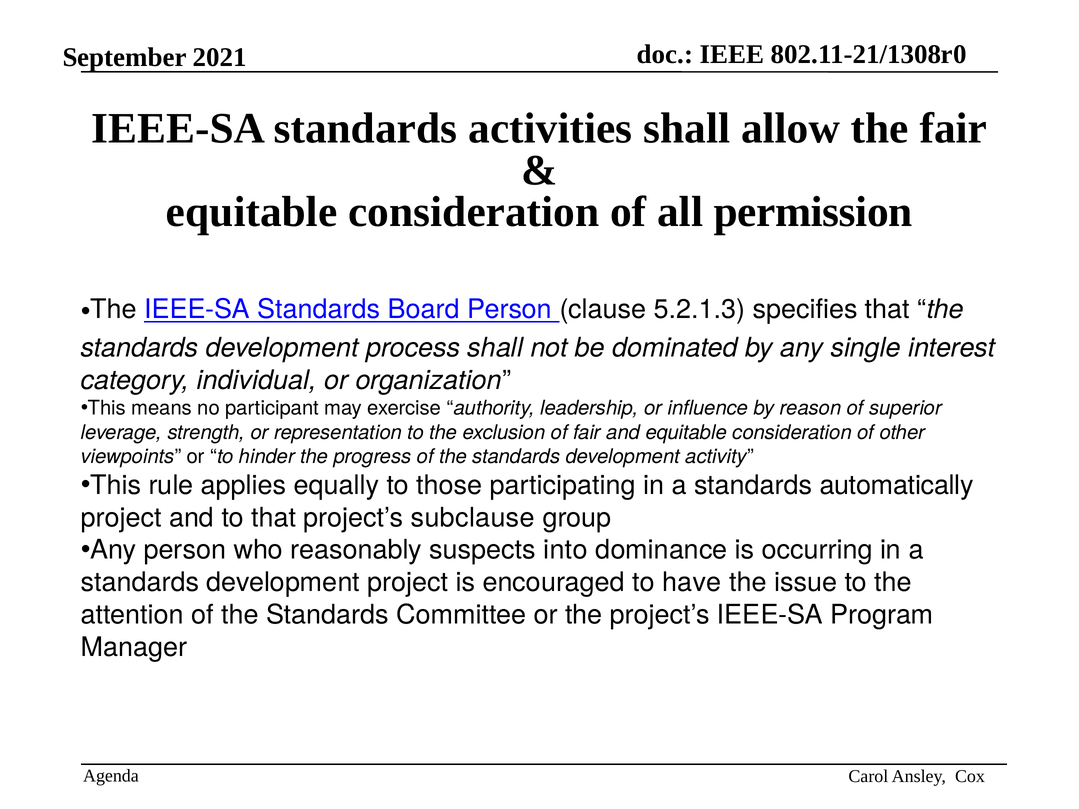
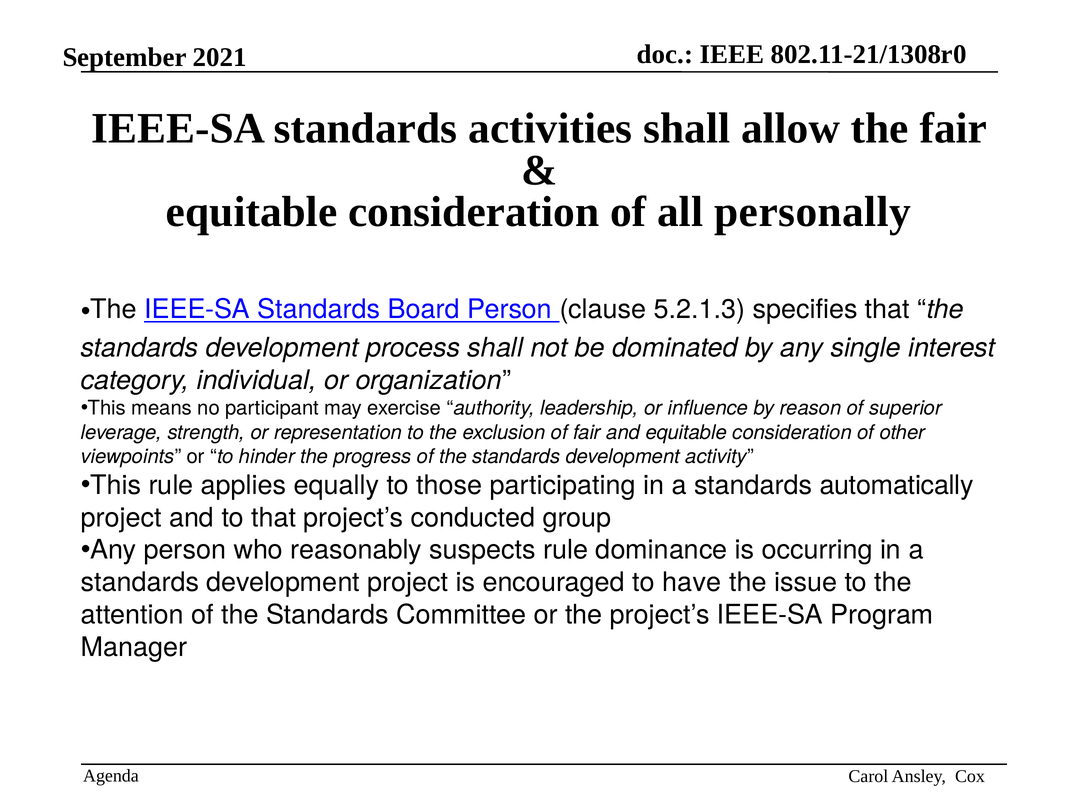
permission: permission -> personally
subclause: subclause -> conducted
suspects into: into -> rule
